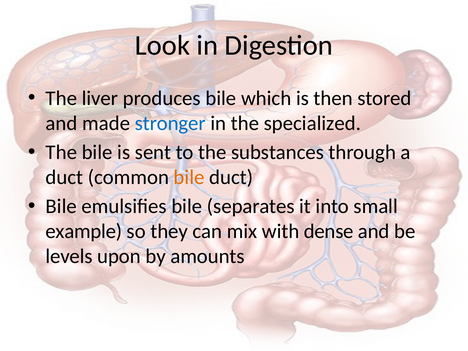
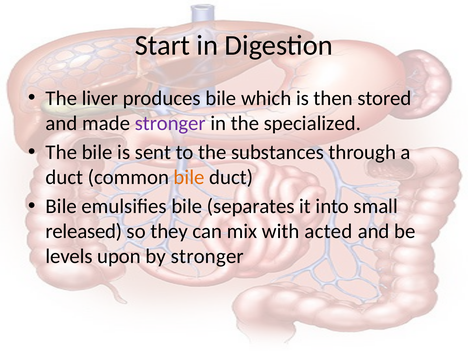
Look: Look -> Start
stronger at (170, 123) colour: blue -> purple
example: example -> released
dense: dense -> acted
by amounts: amounts -> stronger
